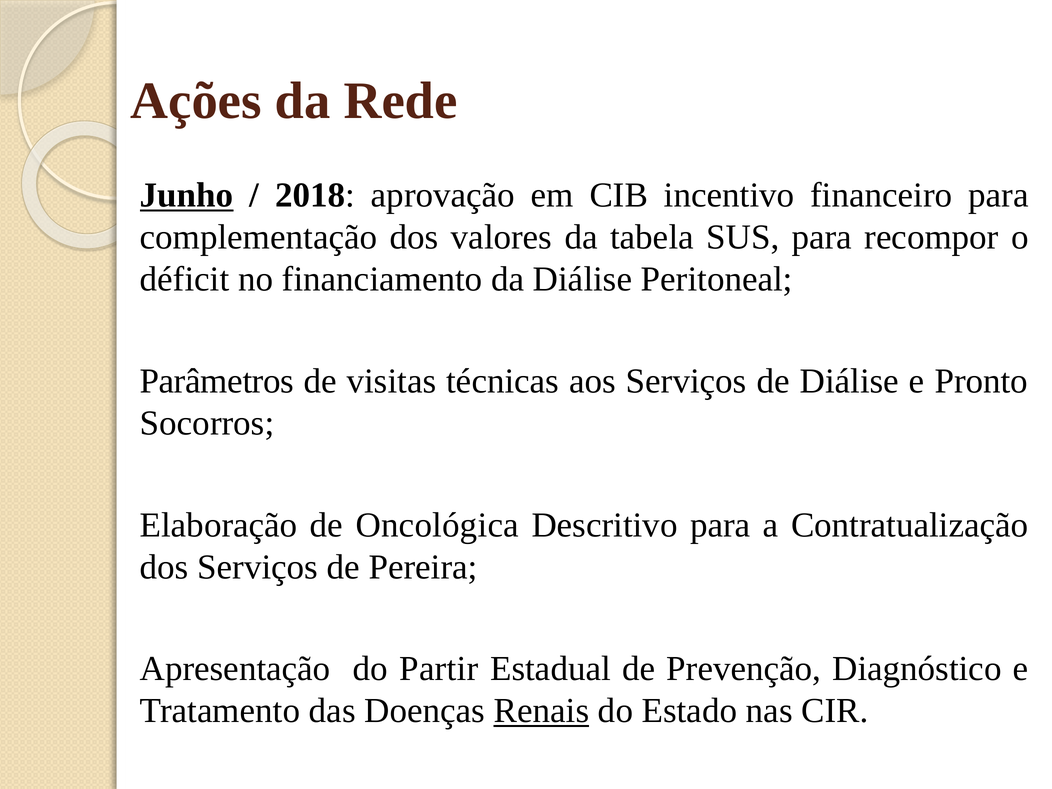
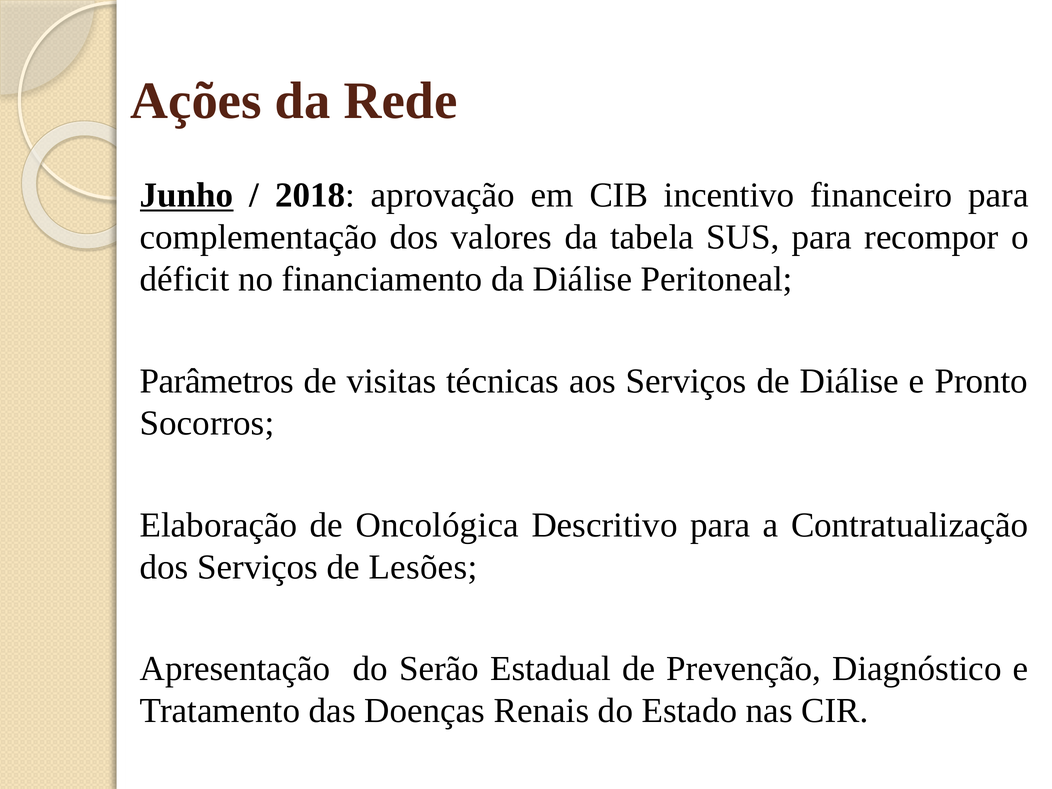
Pereira: Pereira -> Lesões
Partir: Partir -> Serão
Renais underline: present -> none
